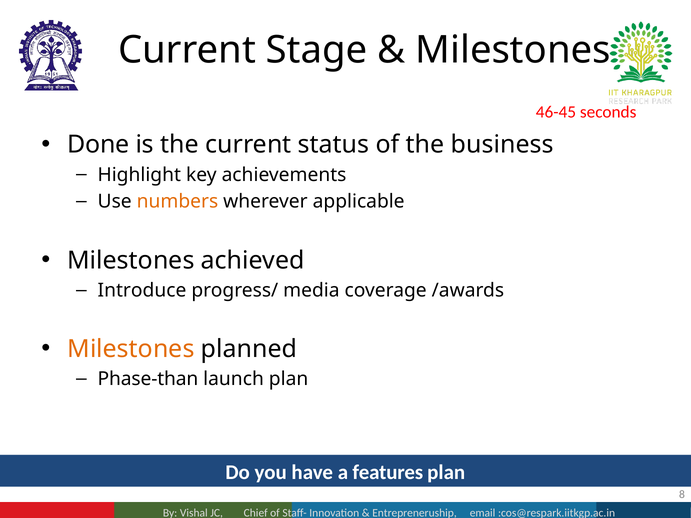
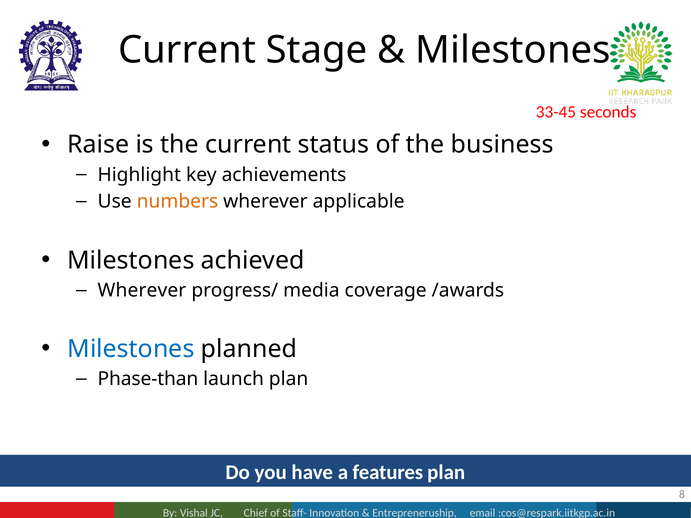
46-45: 46-45 -> 33-45
Done: Done -> Raise
Introduce at (142, 290): Introduce -> Wherever
Milestones at (131, 349) colour: orange -> blue
